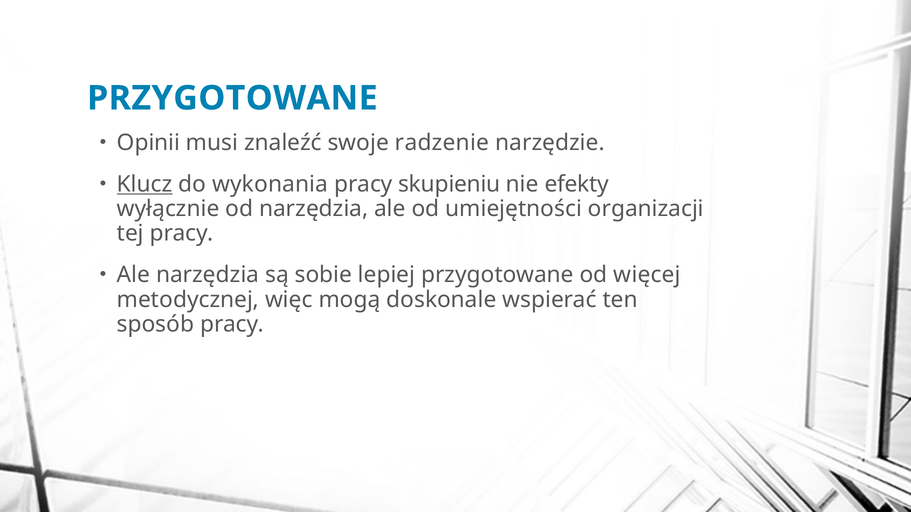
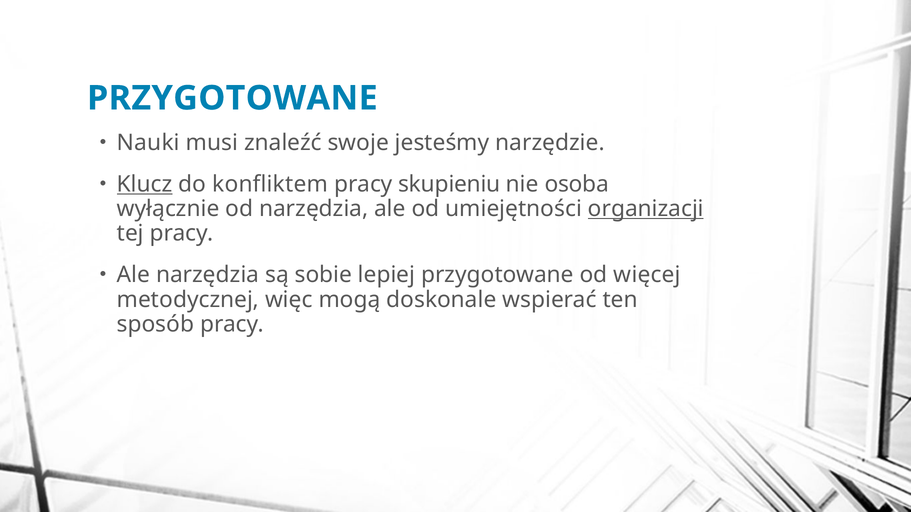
Opinii: Opinii -> Nauki
radzenie: radzenie -> jesteśmy
wykonania: wykonania -> konfliktem
efekty: efekty -> osoba
organizacji underline: none -> present
